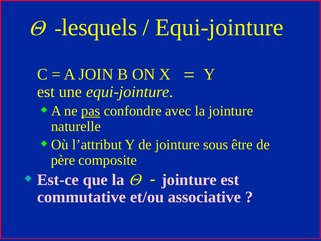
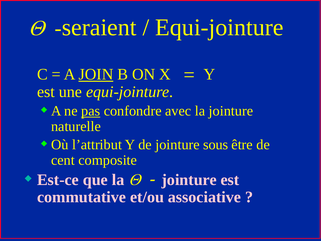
lesquels: lesquels -> seraient
JOIN underline: none -> present
père: père -> cent
